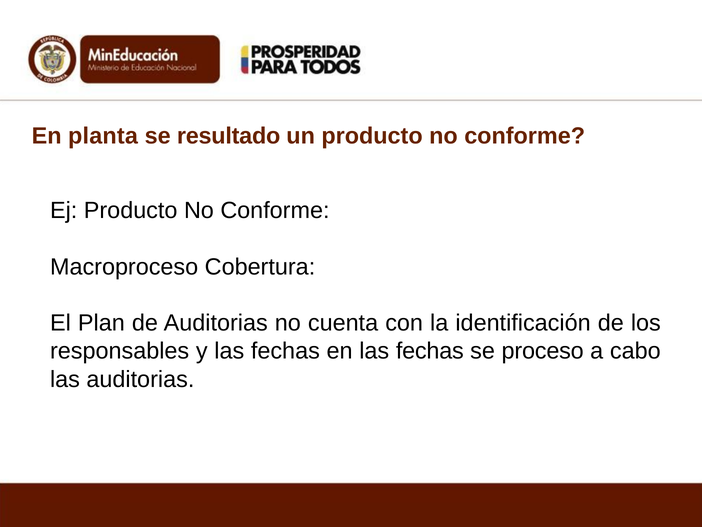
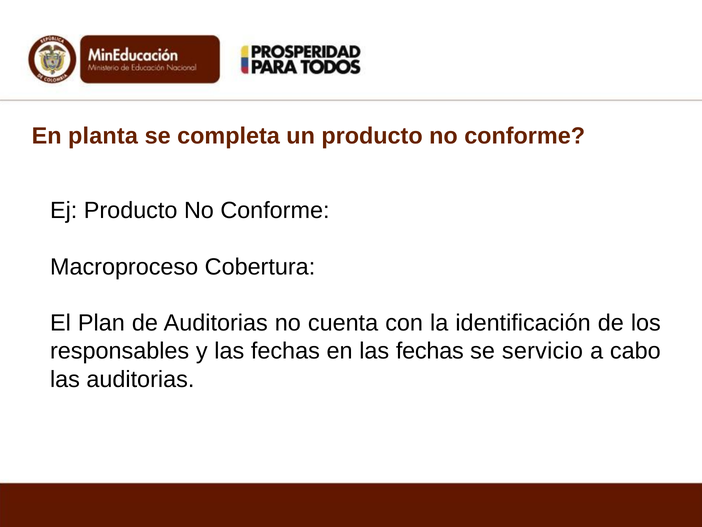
resultado: resultado -> completa
proceso: proceso -> servicio
